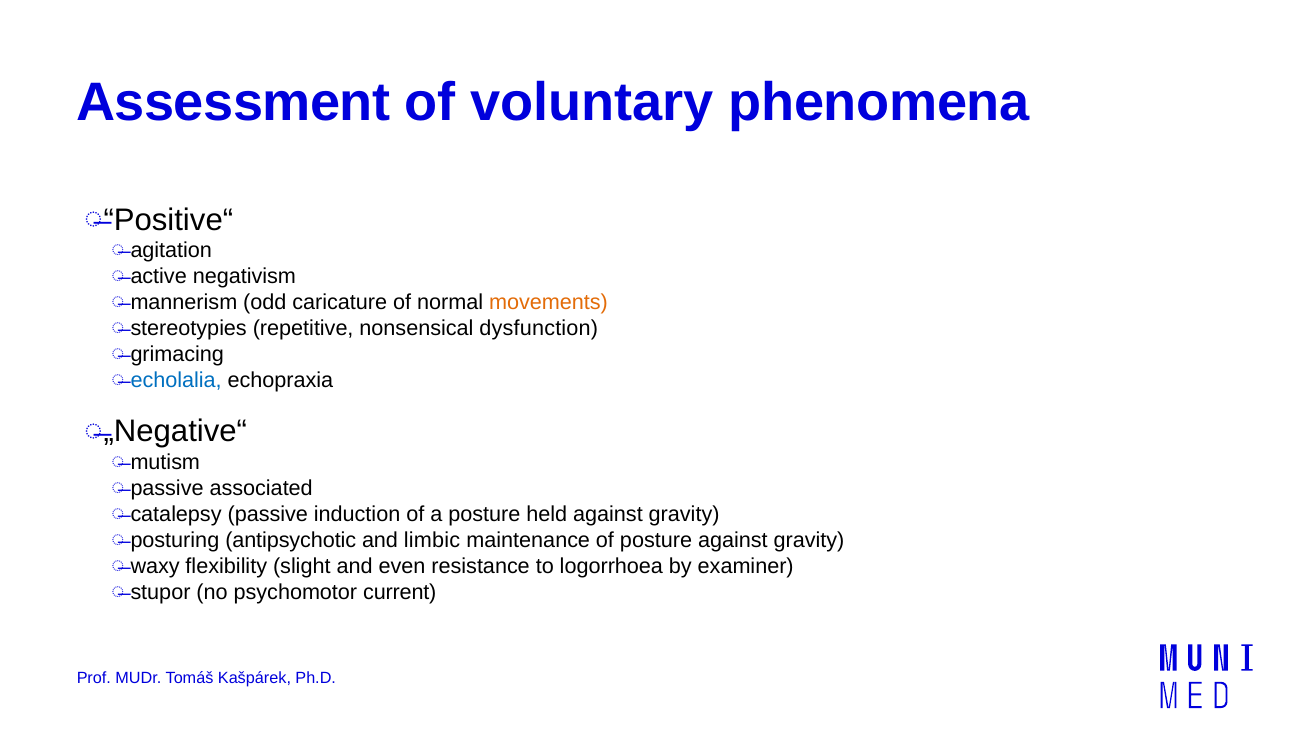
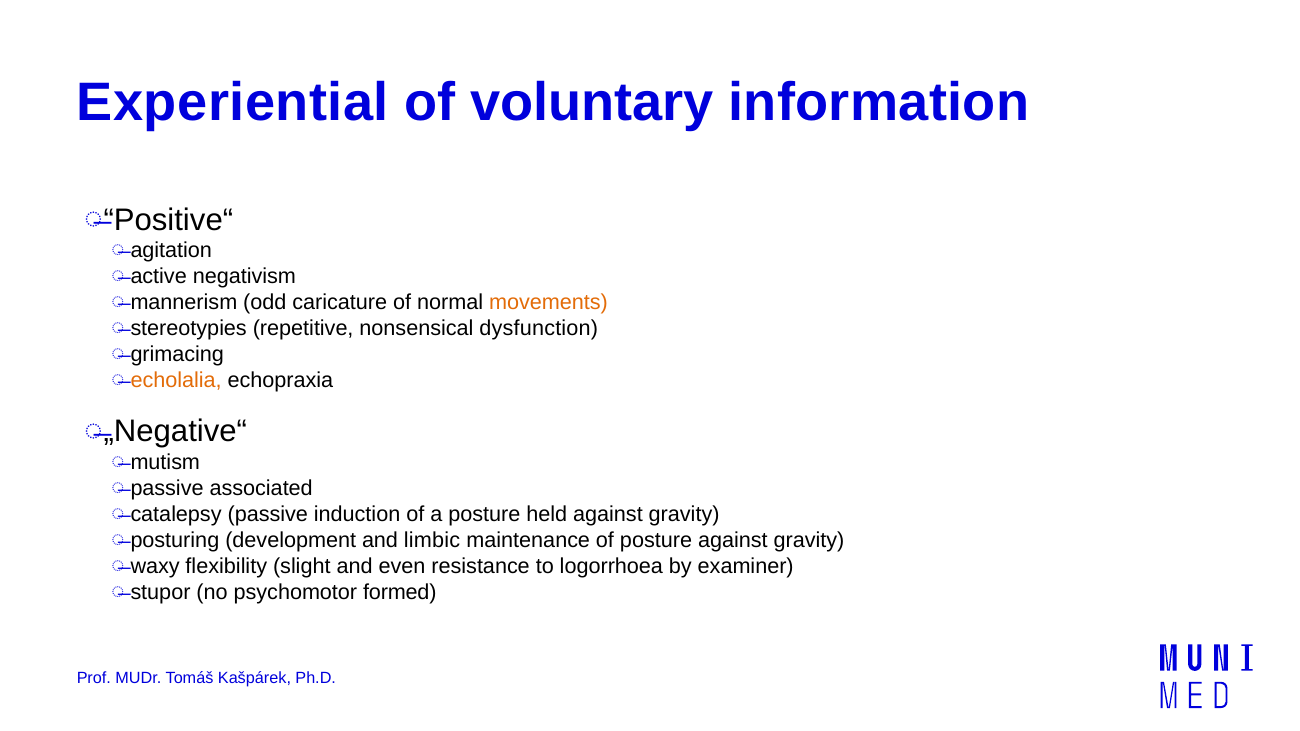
Assessment: Assessment -> Experiential
phenomena: phenomena -> information
echolalia colour: blue -> orange
antipsychotic: antipsychotic -> development
current: current -> formed
